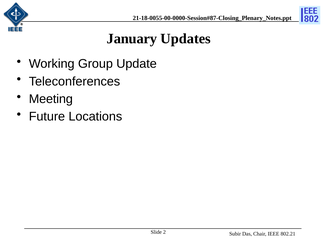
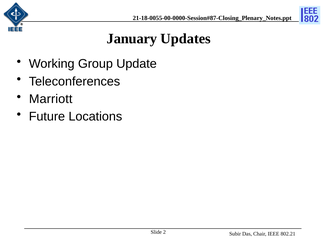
Meeting: Meeting -> Marriott
